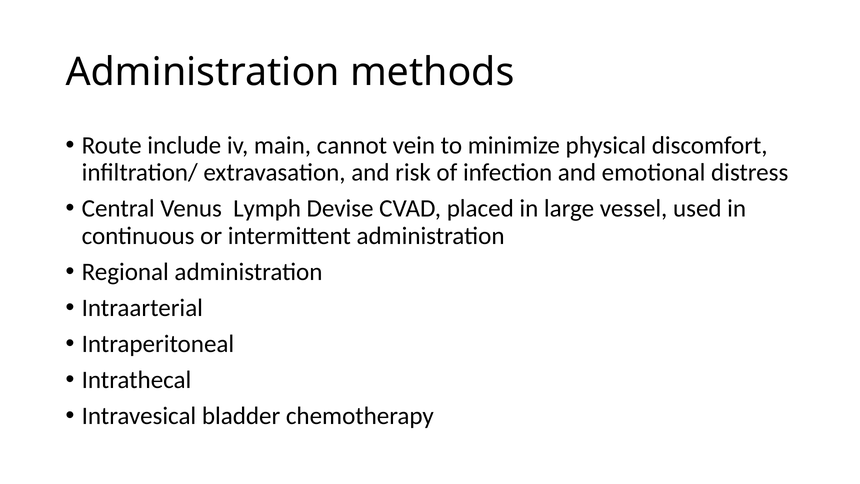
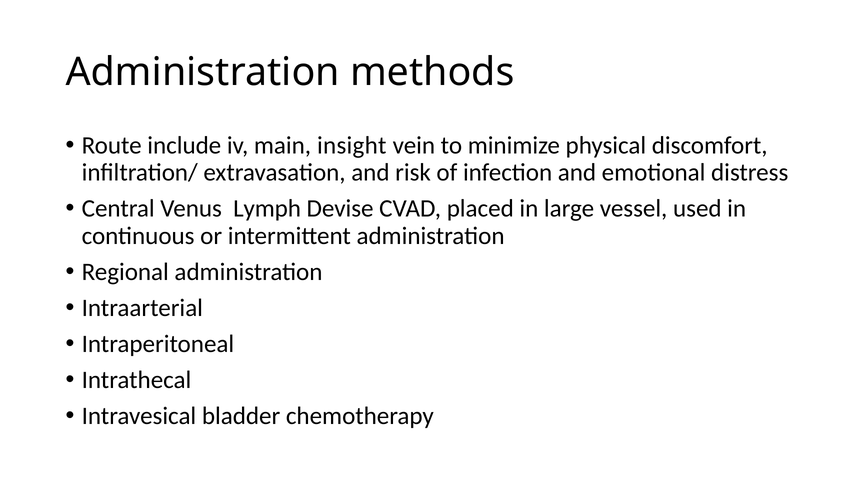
cannot: cannot -> insight
